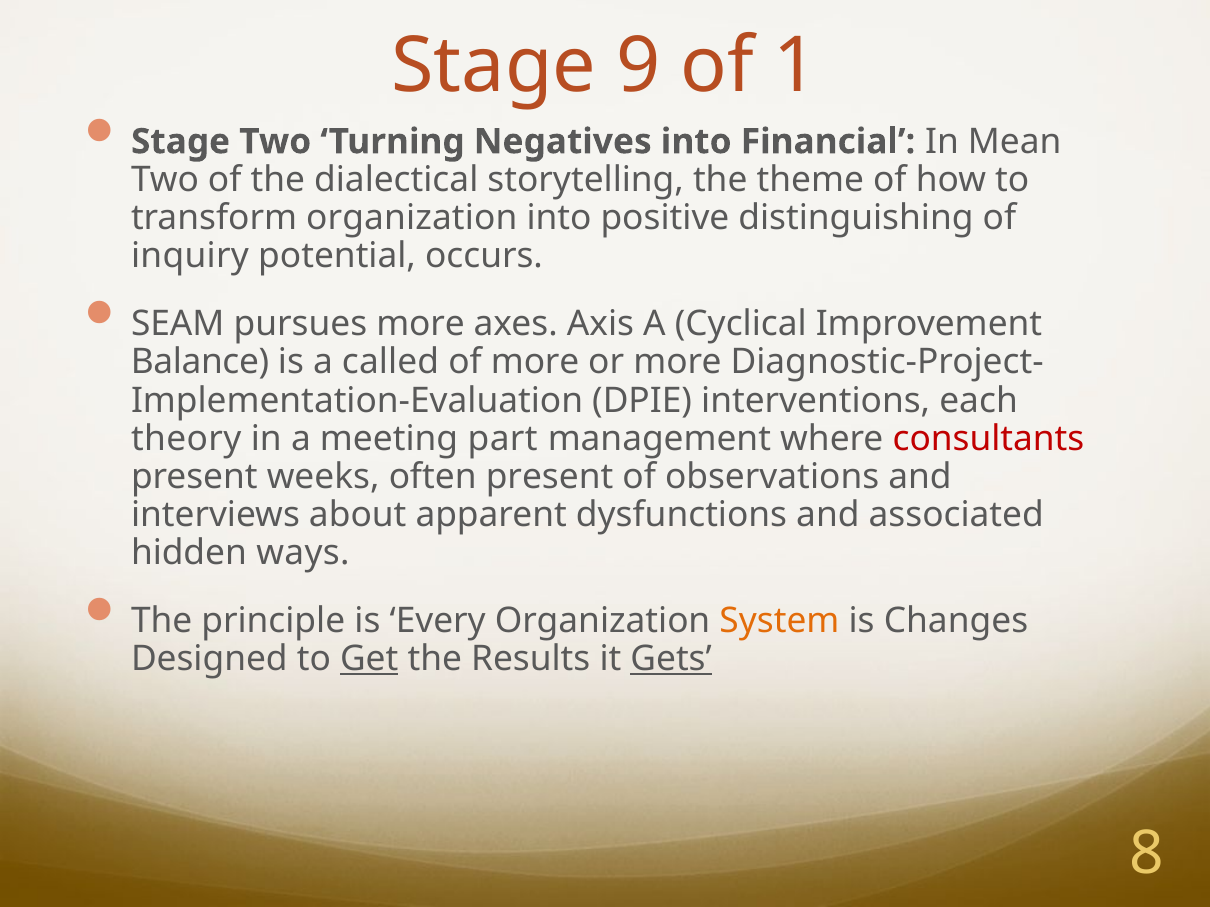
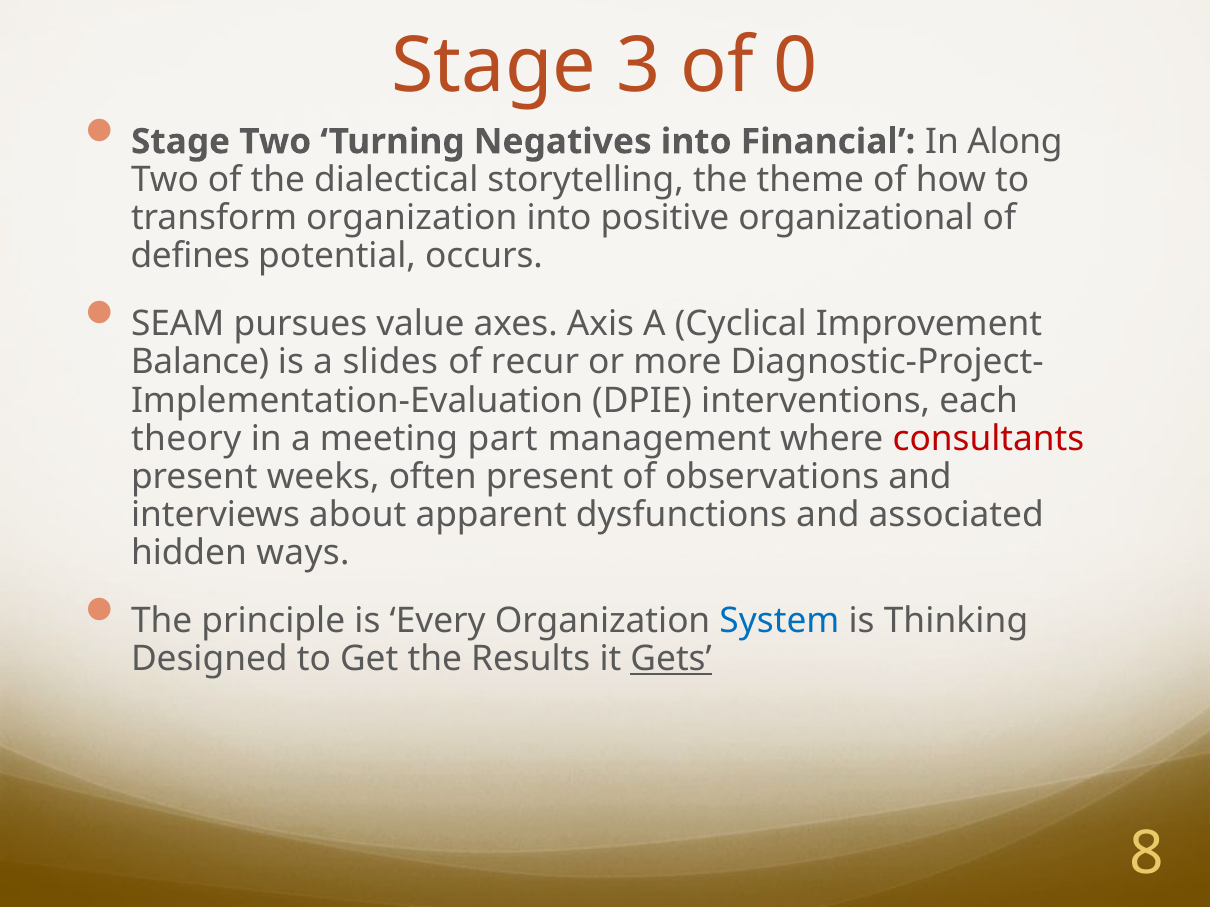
9: 9 -> 3
1: 1 -> 0
Mean: Mean -> Along
distinguishing: distinguishing -> organizational
inquiry: inquiry -> defines
pursues more: more -> value
called: called -> slides
of more: more -> recur
System colour: orange -> blue
Changes: Changes -> Thinking
Get underline: present -> none
